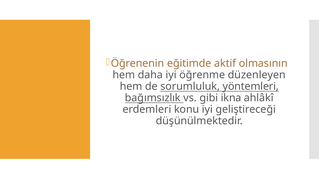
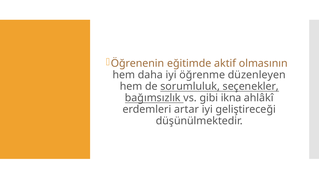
yöntemleri: yöntemleri -> seçenekler
konu: konu -> artar
